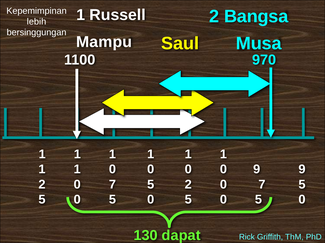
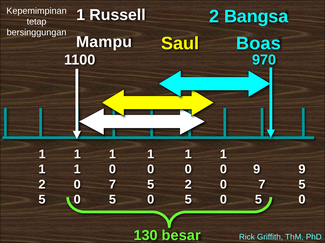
lebih: lebih -> tetap
Musa: Musa -> Boas
dapat: dapat -> besar
